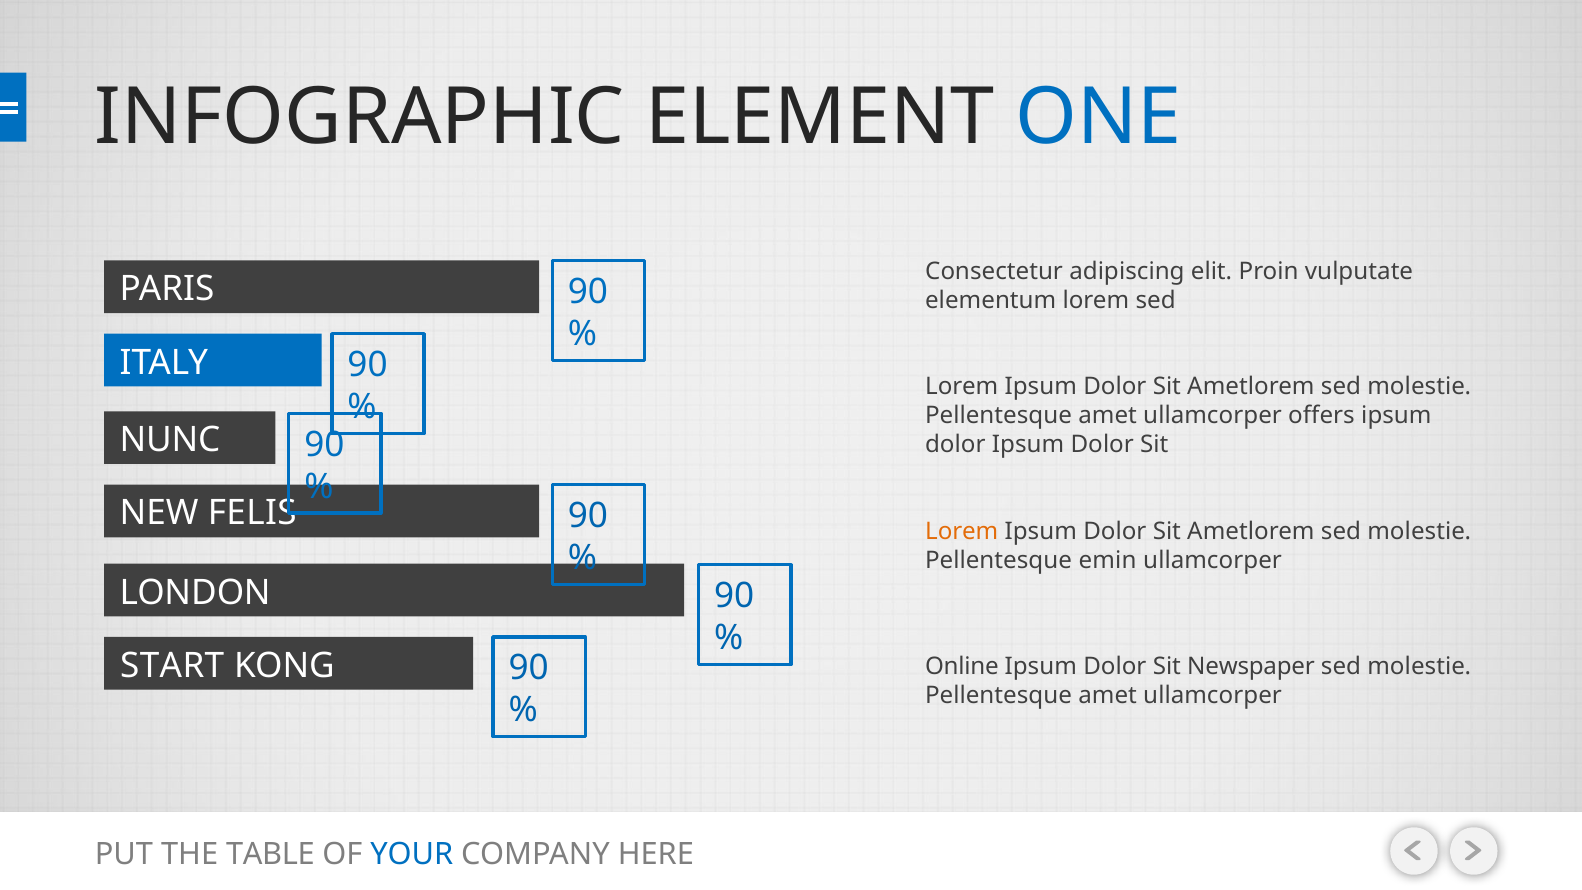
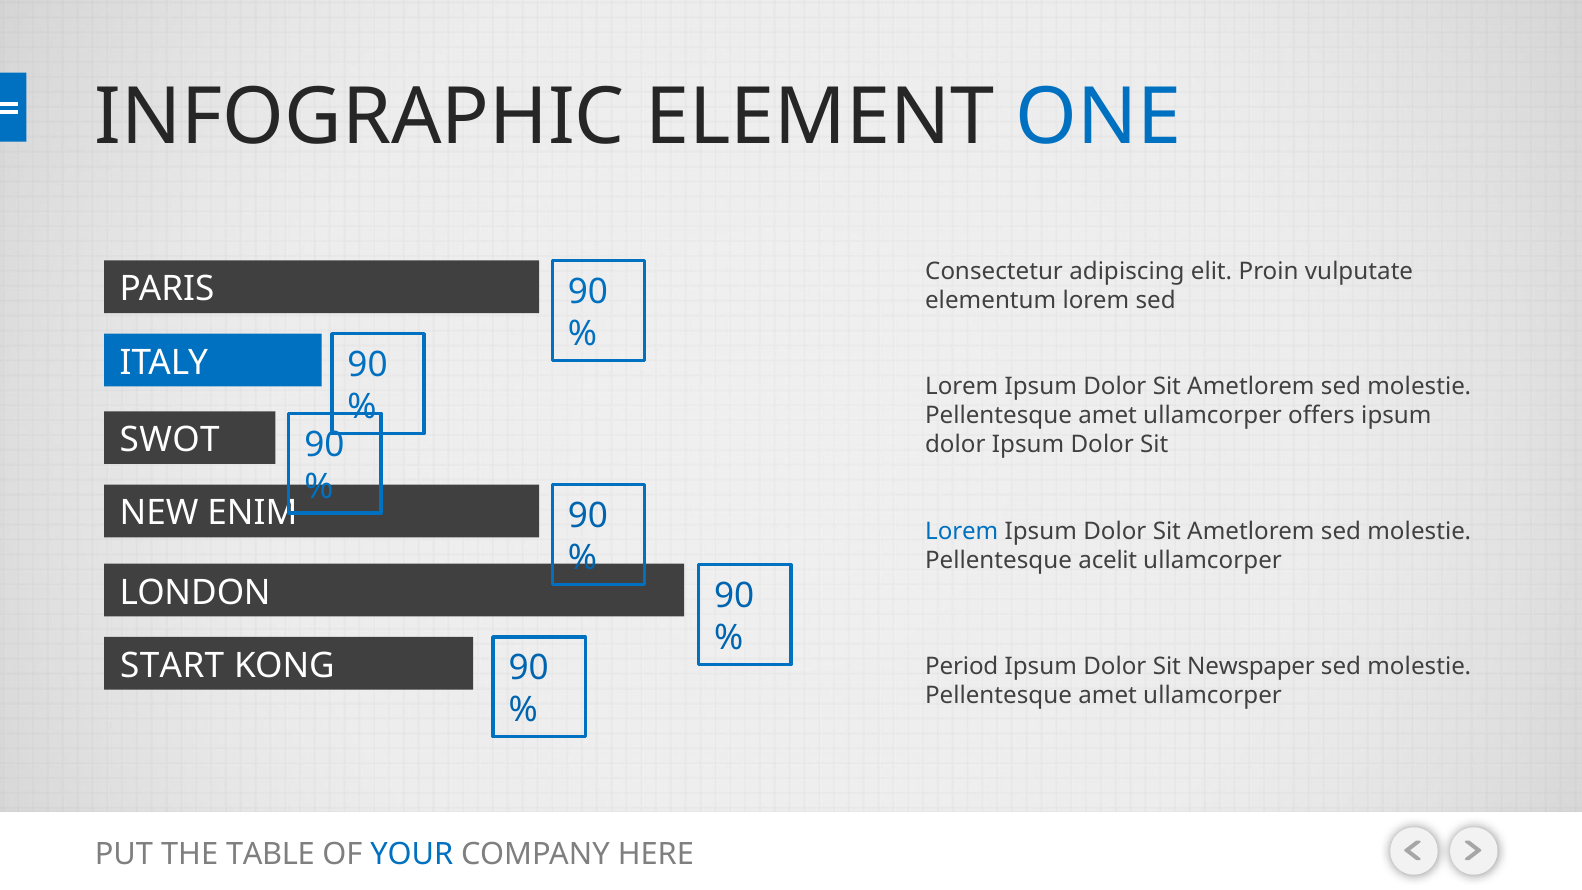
NUNC: NUNC -> SWOT
FELIS: FELIS -> ENIM
Lorem at (962, 532) colour: orange -> blue
emin: emin -> acelit
Online: Online -> Period
